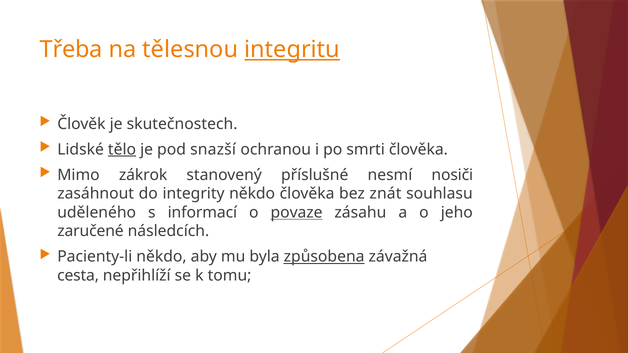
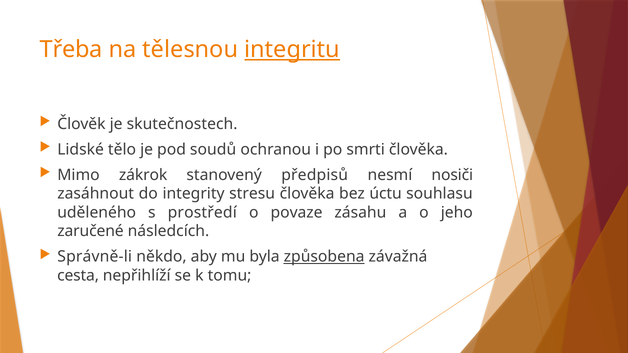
tělo underline: present -> none
snazší: snazší -> soudů
příslušné: příslušné -> předpisů
integrity někdo: někdo -> stresu
znát: znát -> úctu
informací: informací -> prostředí
povaze underline: present -> none
Pacienty-li: Pacienty-li -> Správně-li
